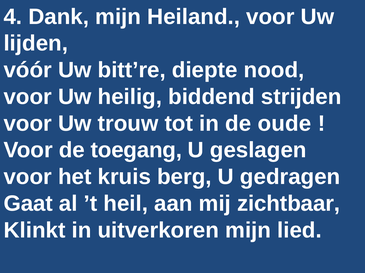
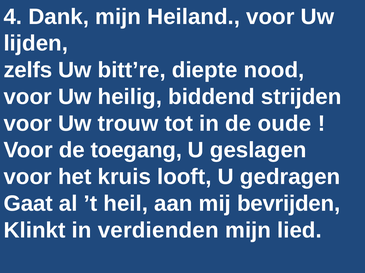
vóór: vóór -> zelfs
berg: berg -> looft
zichtbaar: zichtbaar -> bevrijden
uitverkoren: uitverkoren -> verdienden
